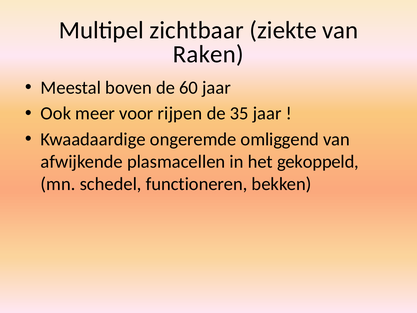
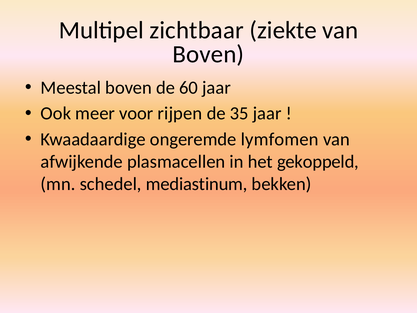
Raken at (208, 54): Raken -> Boven
omliggend: omliggend -> lymfomen
functioneren: functioneren -> mediastinum
